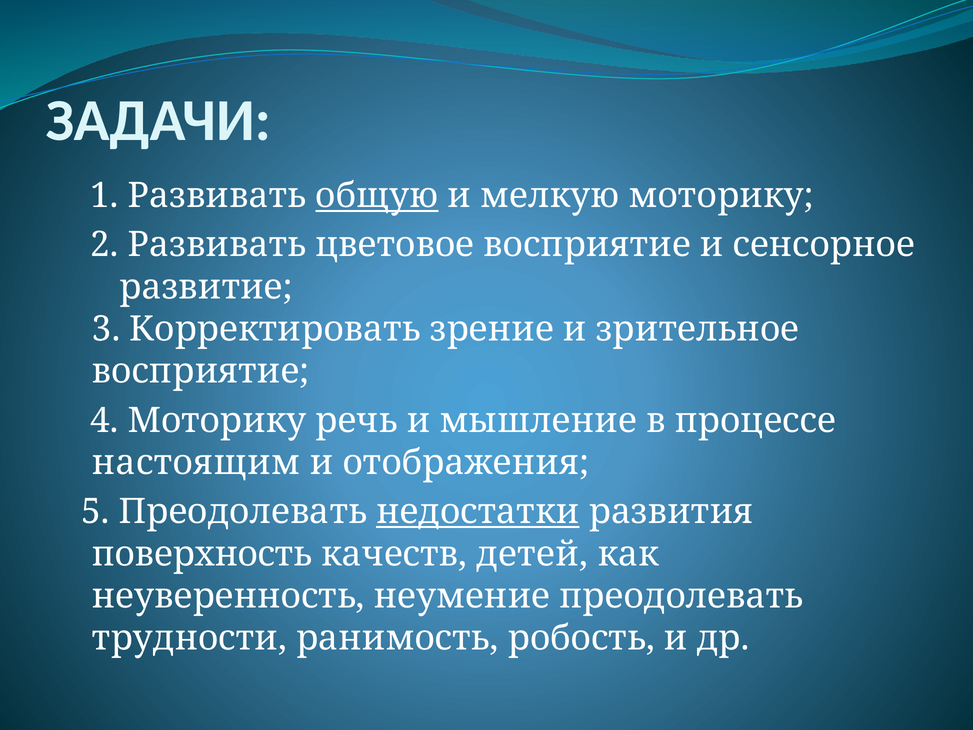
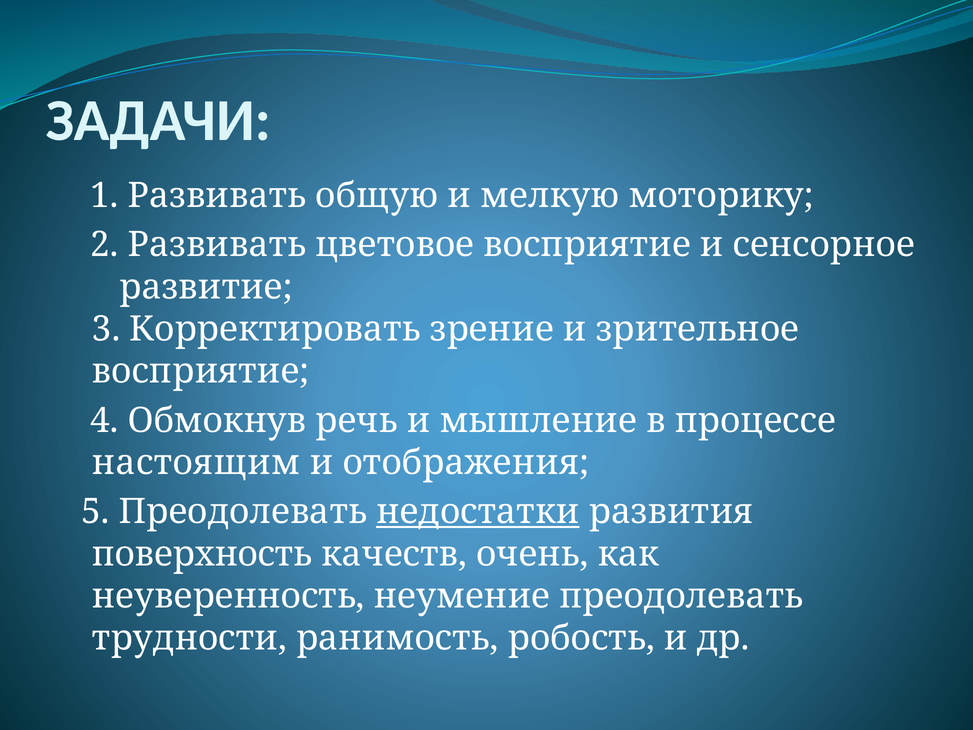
общую underline: present -> none
4 Моторику: Моторику -> Обмокнув
детей: детей -> очень
